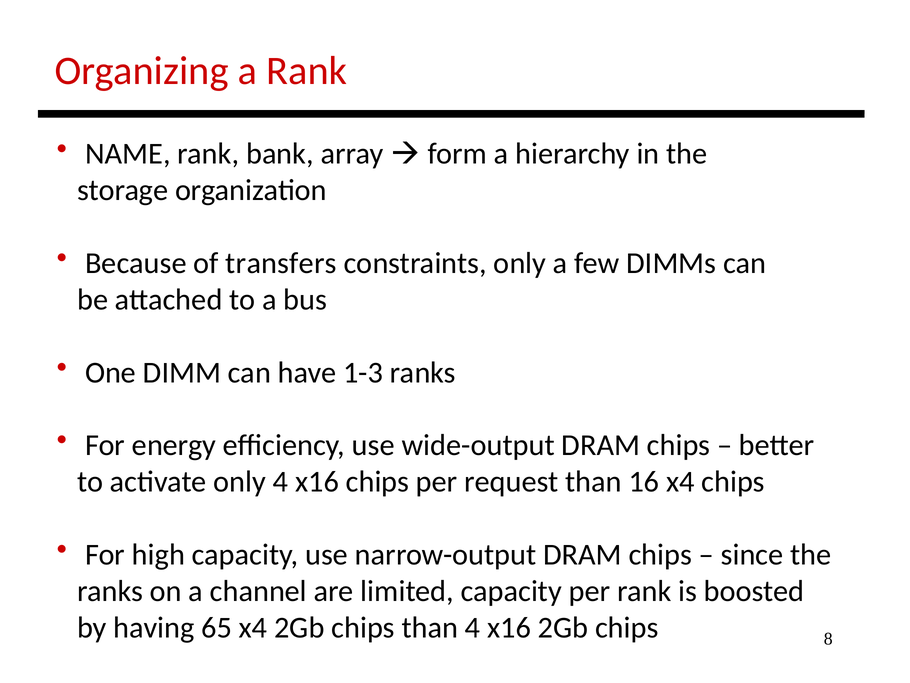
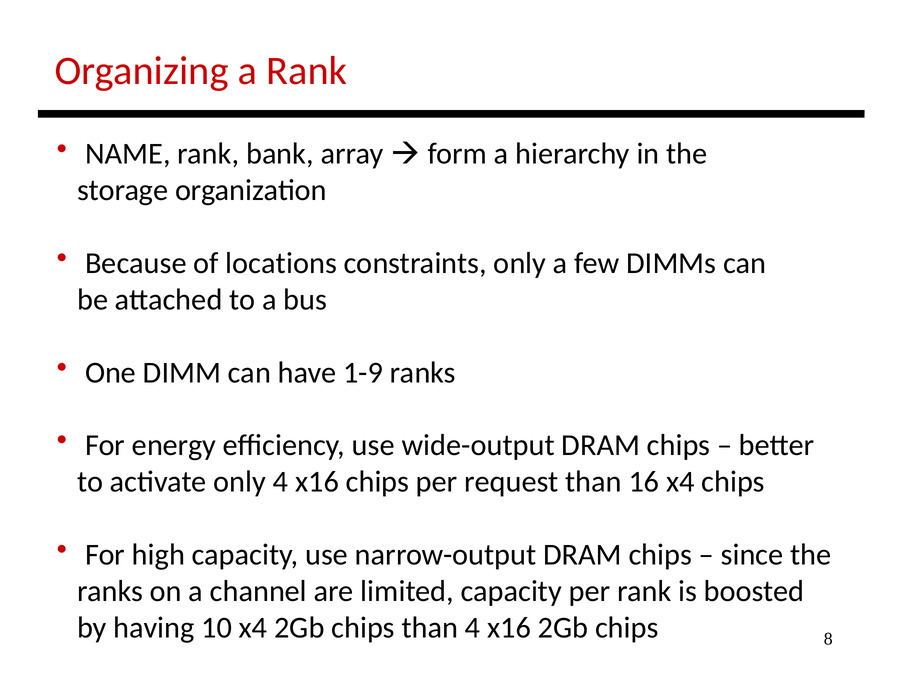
transfers: transfers -> locations
1-3: 1-3 -> 1-9
65: 65 -> 10
